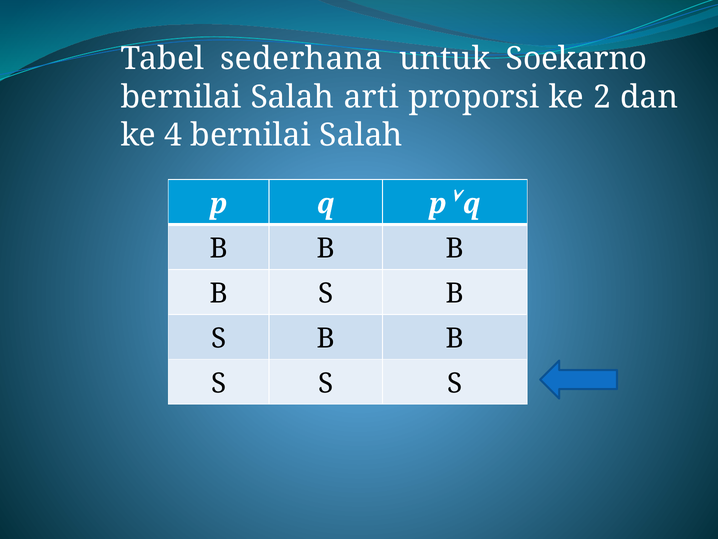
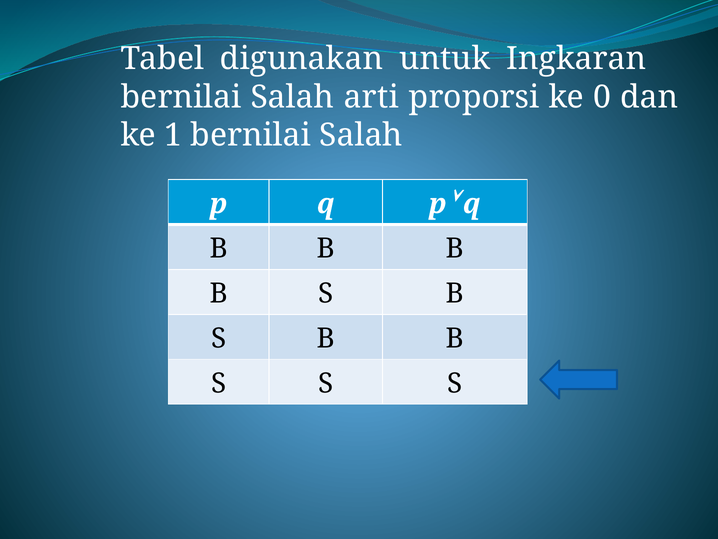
sederhana: sederhana -> digunakan
Soekarno: Soekarno -> Ingkaran
2: 2 -> 0
4: 4 -> 1
